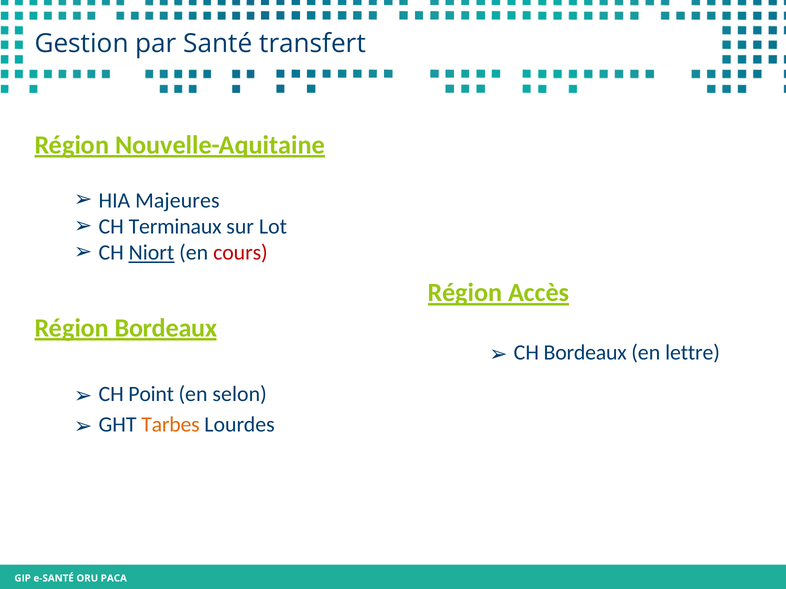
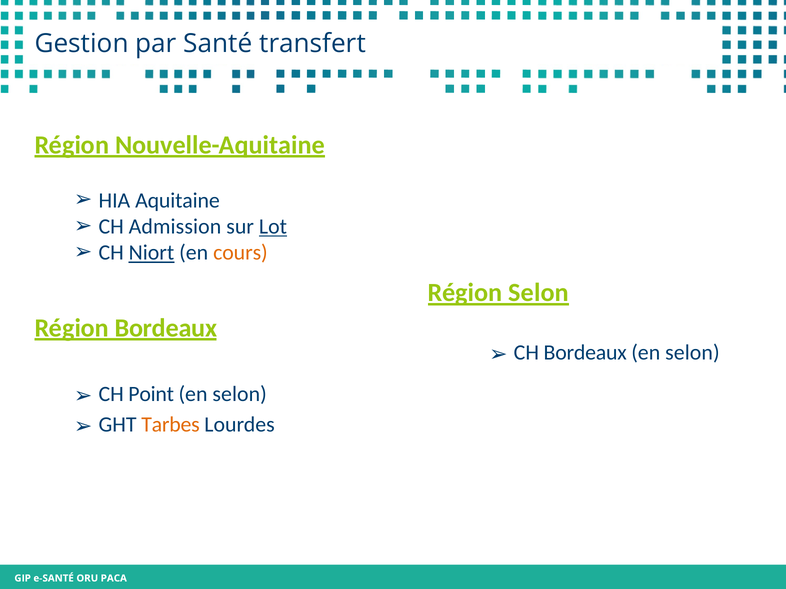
Majeures: Majeures -> Aquitaine
Terminaux: Terminaux -> Admission
Lot underline: none -> present
cours colour: red -> orange
Région Accès: Accès -> Selon
lettre at (693, 353): lettre -> selon
